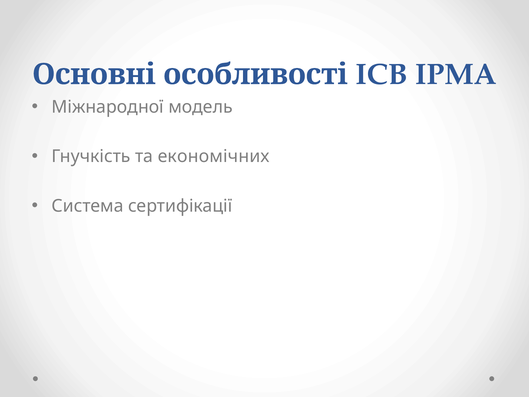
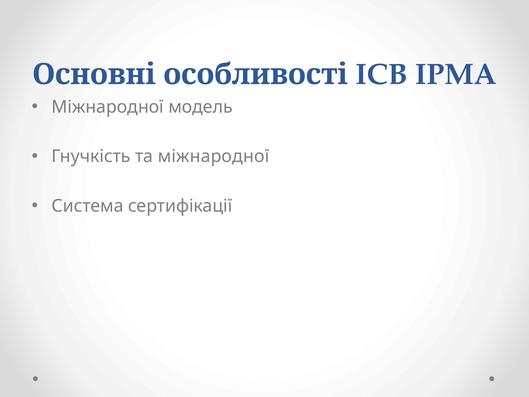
та економічних: економічних -> міжнародної
